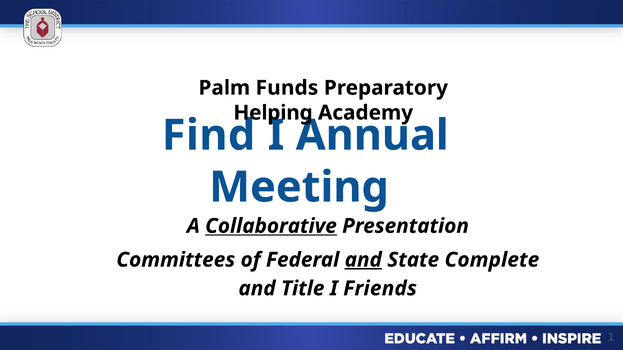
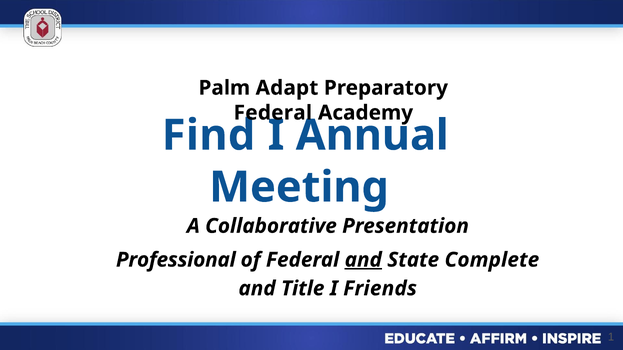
Funds: Funds -> Adapt
Helping at (273, 113): Helping -> Federal
Collaborative underline: present -> none
Committees: Committees -> Professional
